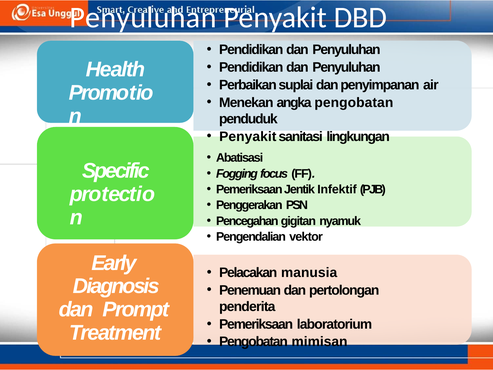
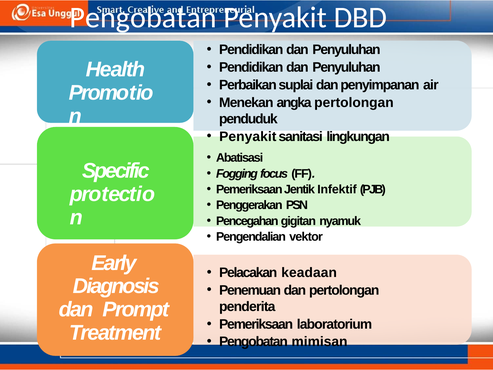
Penyuluhan at (143, 18): Penyuluhan -> Pengobatan
angka pengobatan: pengobatan -> pertolongan
manusia: manusia -> keadaan
